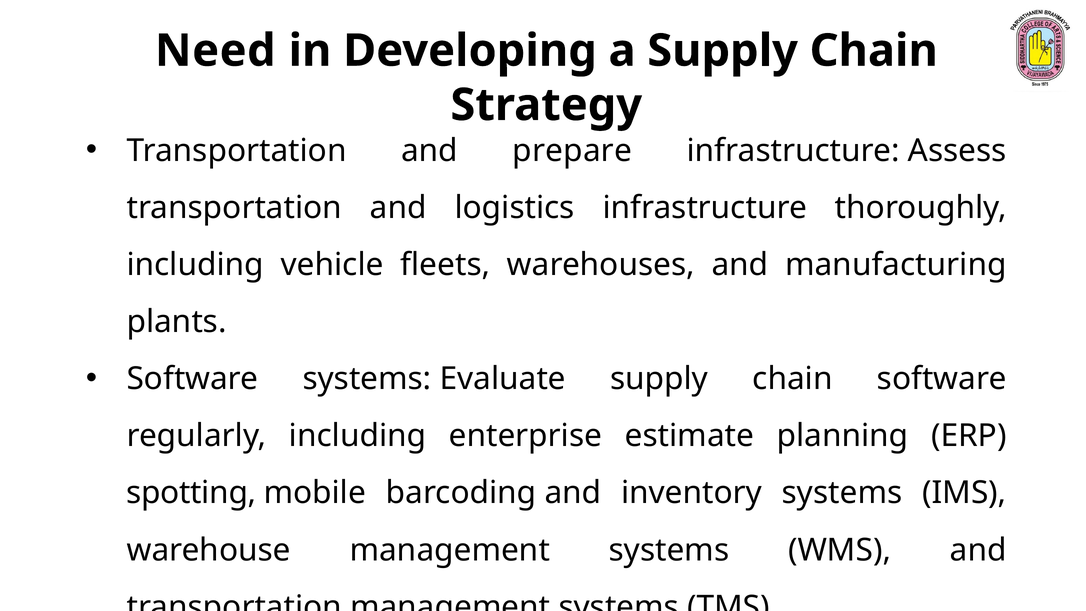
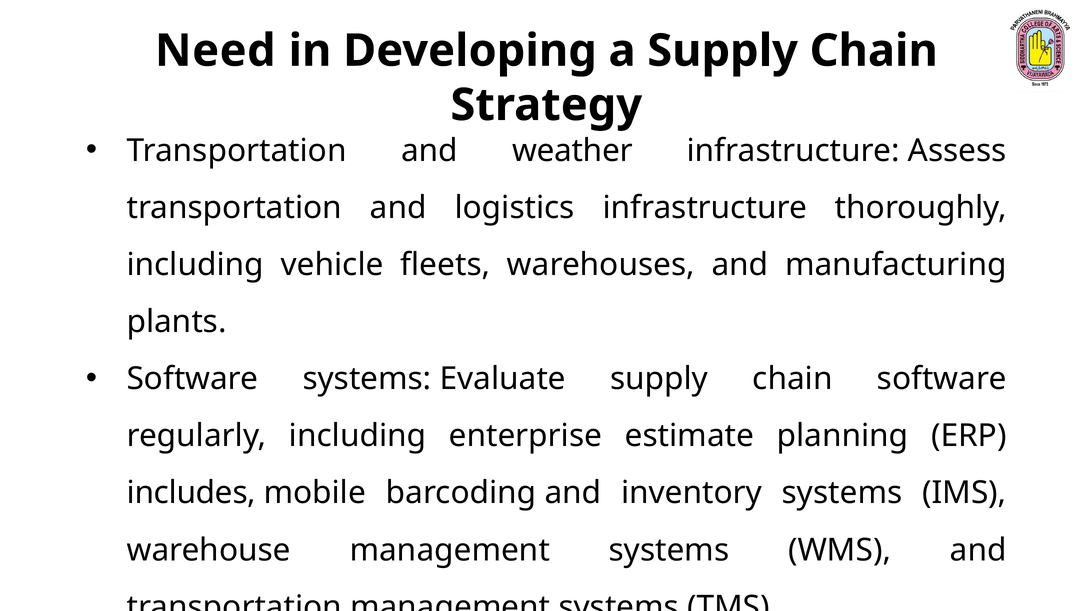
prepare: prepare -> weather
spotting: spotting -> includes
